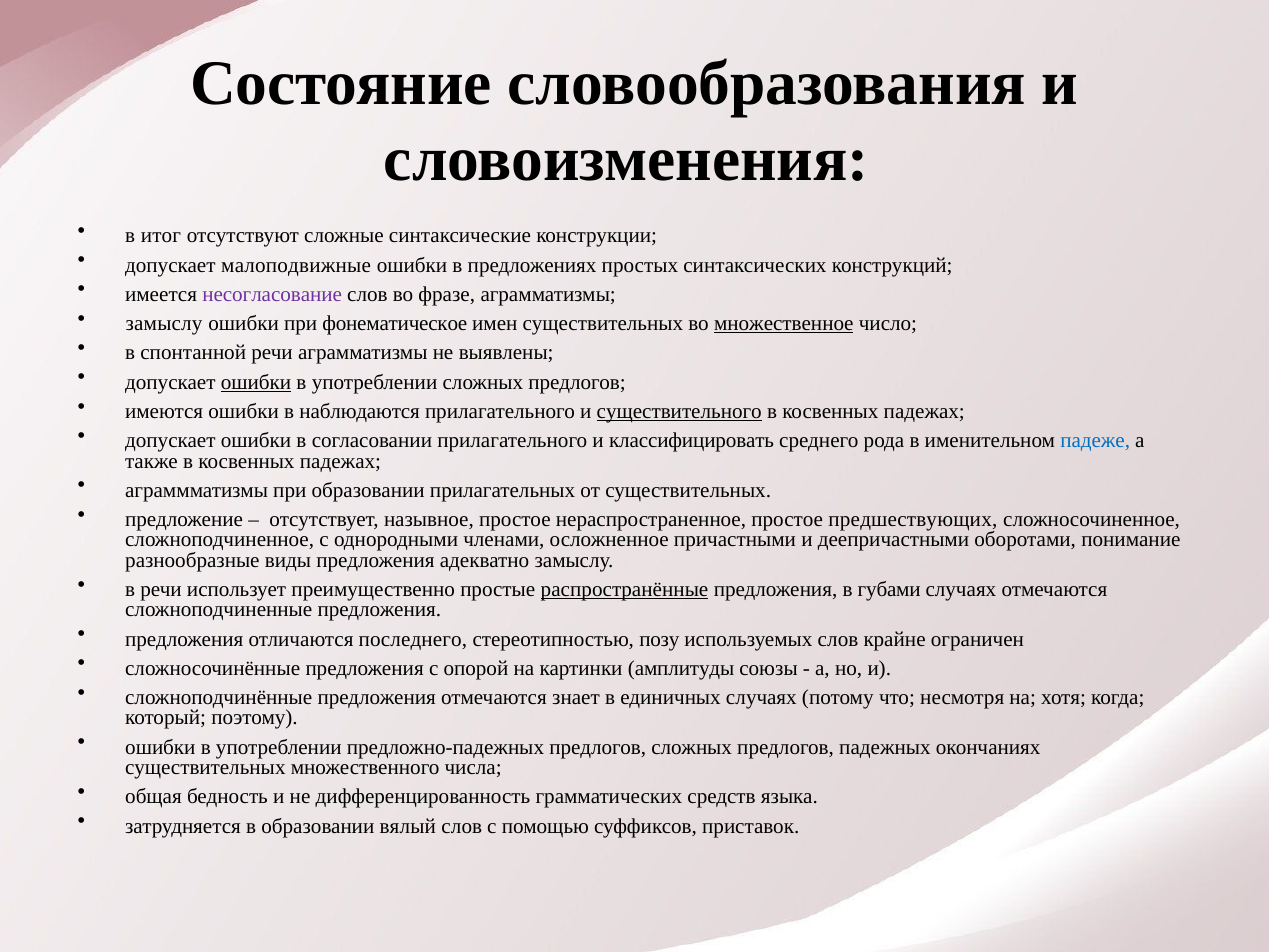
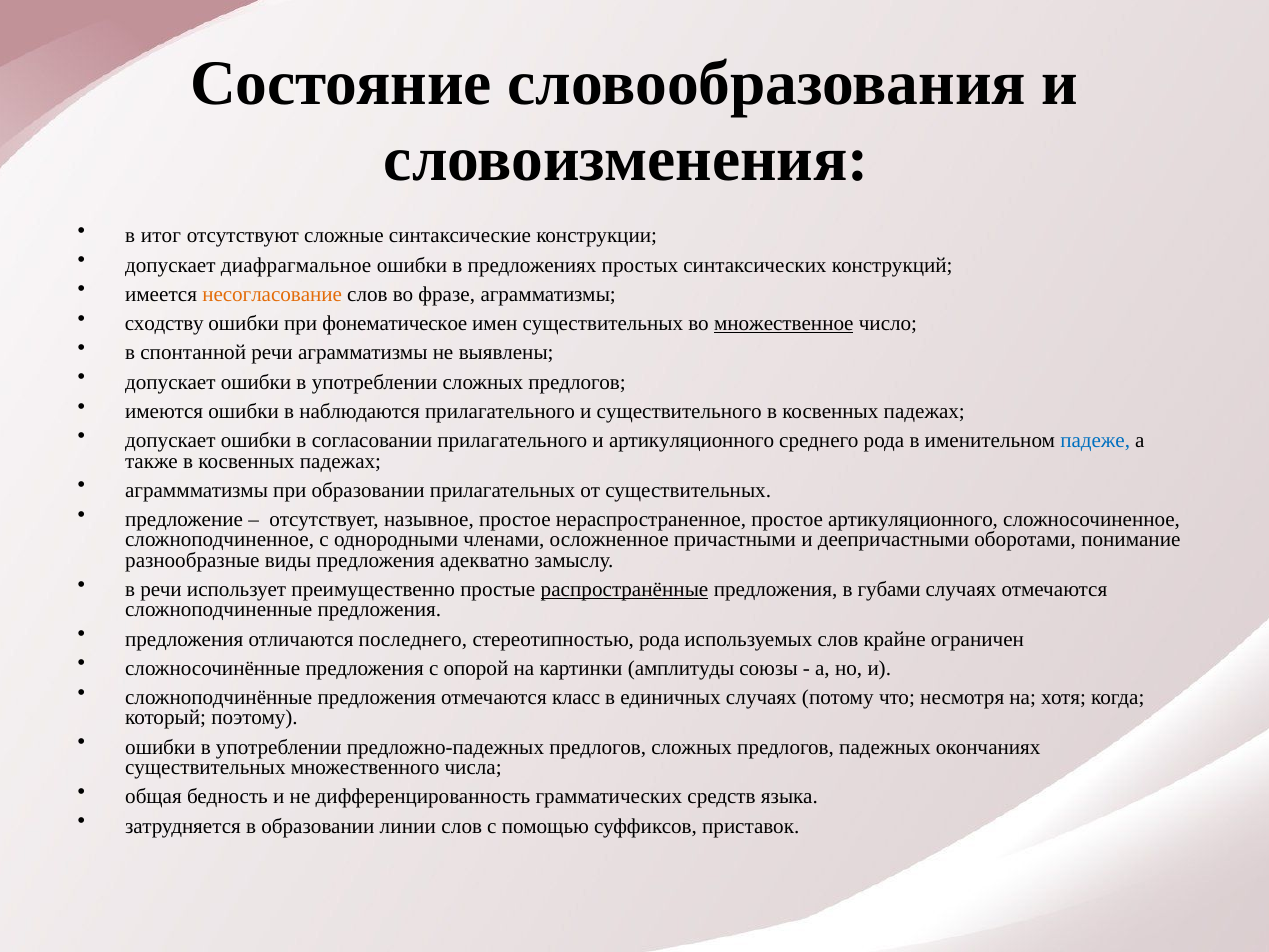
малоподвижные: малоподвижные -> диафрагмальное
несогласование colour: purple -> orange
замыслу at (164, 324): замыслу -> сходству
ошибки at (256, 382) underline: present -> none
существительного underline: present -> none
и классифицировать: классифицировать -> артикуляционного
простое предшествующих: предшествующих -> артикуляционного
стереотипностью позу: позу -> рода
знает: знает -> класс
вялый: вялый -> линии
